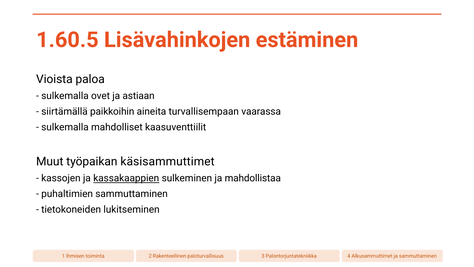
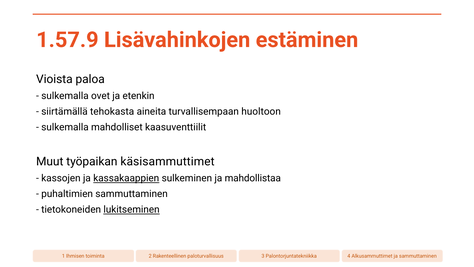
1.60.5: 1.60.5 -> 1.57.9
astiaan: astiaan -> etenkin
paikkoihin: paikkoihin -> tehokasta
vaarassa: vaarassa -> huoltoon
lukitseminen underline: none -> present
